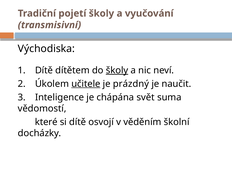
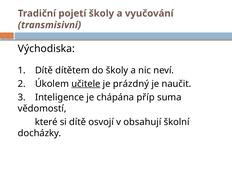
školy at (117, 70) underline: present -> none
svět: svět -> příp
věděním: věděním -> obsahují
